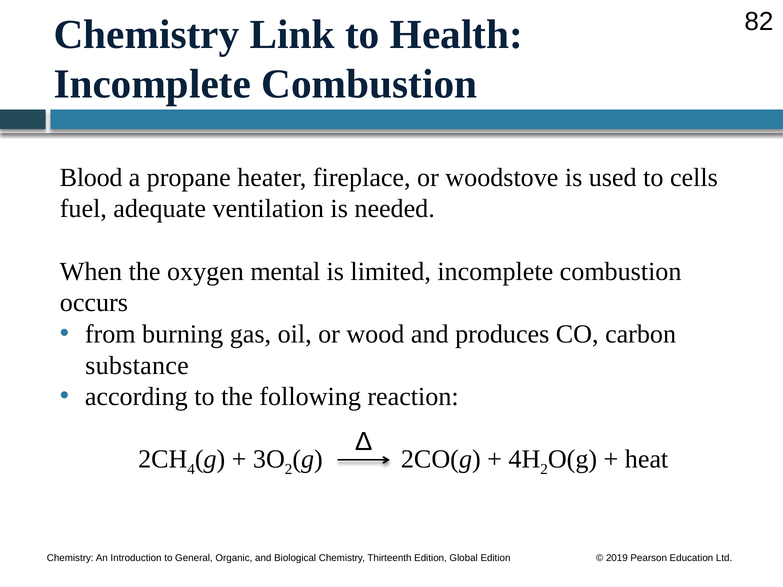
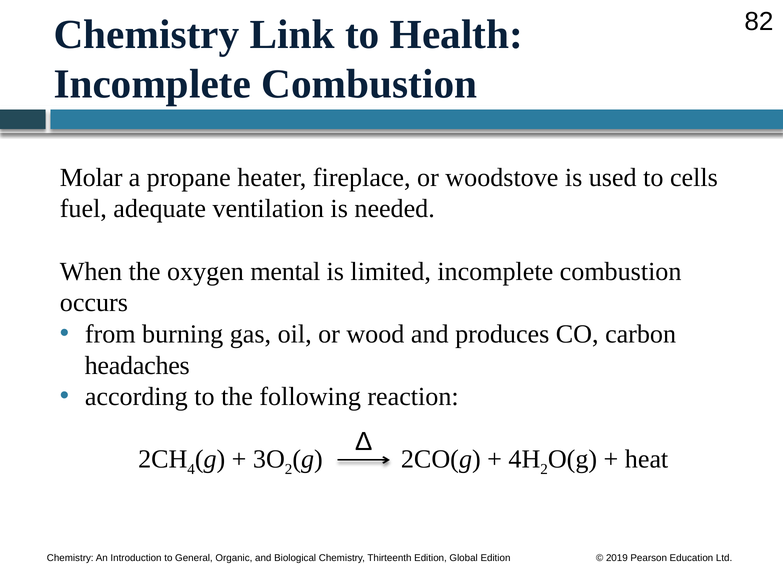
Blood: Blood -> Molar
substance: substance -> headaches
